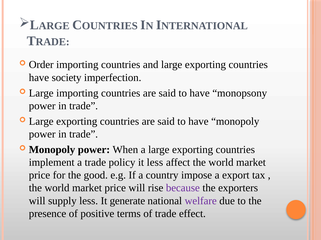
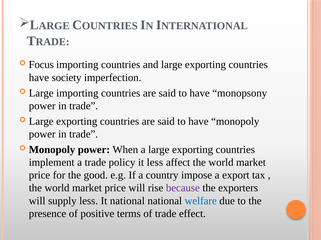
Order: Order -> Focus
It generate: generate -> national
welfare colour: purple -> blue
